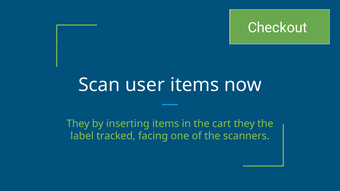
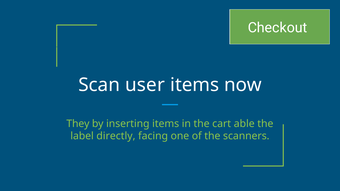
cart they: they -> able
tracked: tracked -> directly
